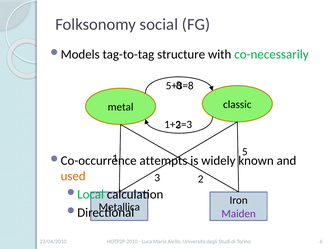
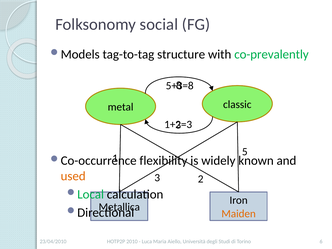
co-necessarily: co-necessarily -> co-prevalently
attempts: attempts -> flexibility
Maiden colour: purple -> orange
